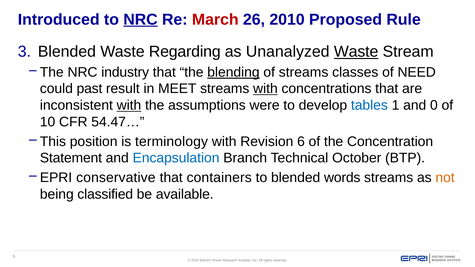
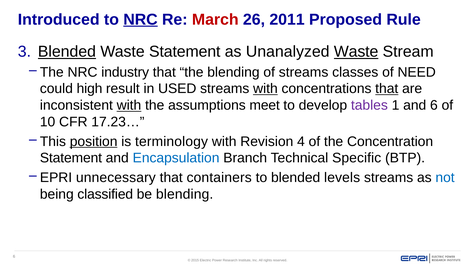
2010: 2010 -> 2011
Blended at (67, 52) underline: none -> present
Waste Regarding: Regarding -> Statement
blending at (233, 72) underline: present -> none
past: past -> high
MEET: MEET -> USED
that at (387, 89) underline: none -> present
were: were -> meet
tables colour: blue -> purple
and 0: 0 -> 6
54.47…: 54.47… -> 17.23…
position underline: none -> present
Revision 6: 6 -> 4
October: October -> Specific
conservative: conservative -> unnecessary
words: words -> levels
not colour: orange -> blue
be available: available -> blending
